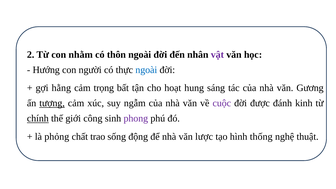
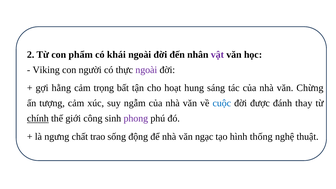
nhằm: nhằm -> phẩm
thôn: thôn -> khái
Hướng: Hướng -> Viking
ngoài at (146, 70) colour: blue -> purple
Gương: Gương -> Chừng
tượng underline: present -> none
cuộc colour: purple -> blue
kinh: kinh -> thay
phỏng: phỏng -> ngưng
lược: lược -> ngạc
